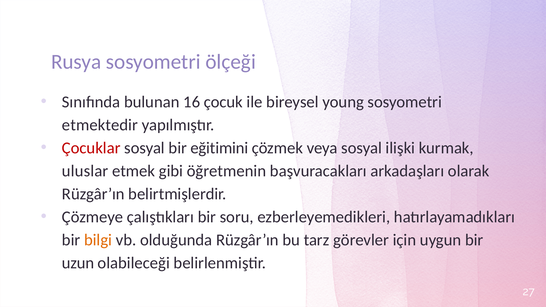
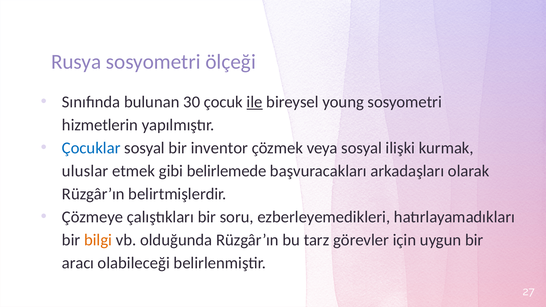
16: 16 -> 30
ile underline: none -> present
etmektedir: etmektedir -> hizmetlerin
Çocuklar colour: red -> blue
eğitimini: eğitimini -> inventor
öğretmenin: öğretmenin -> belirlemede
uzun: uzun -> aracı
